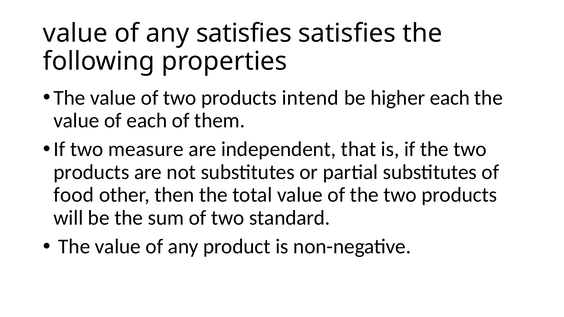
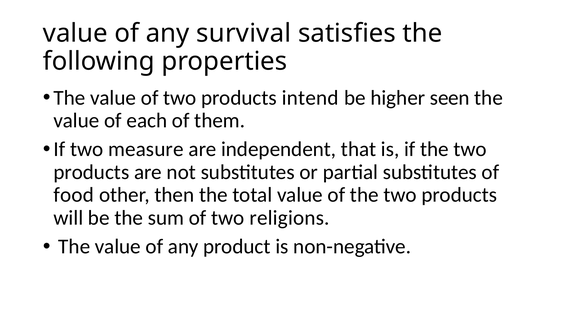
any satisfies: satisfies -> survival
higher each: each -> seen
standard: standard -> religions
